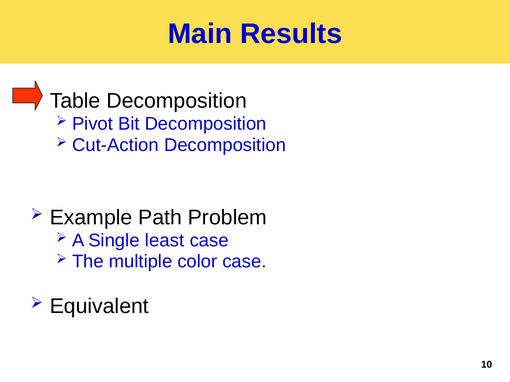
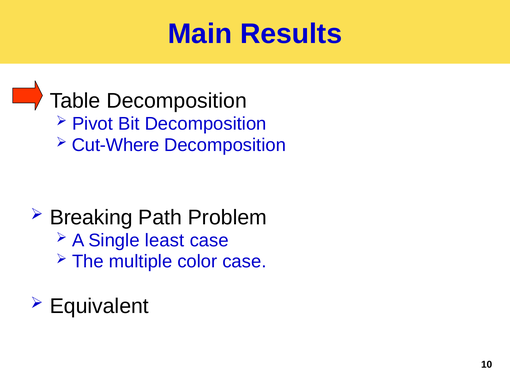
Cut-Action: Cut-Action -> Cut-Where
Example: Example -> Breaking
